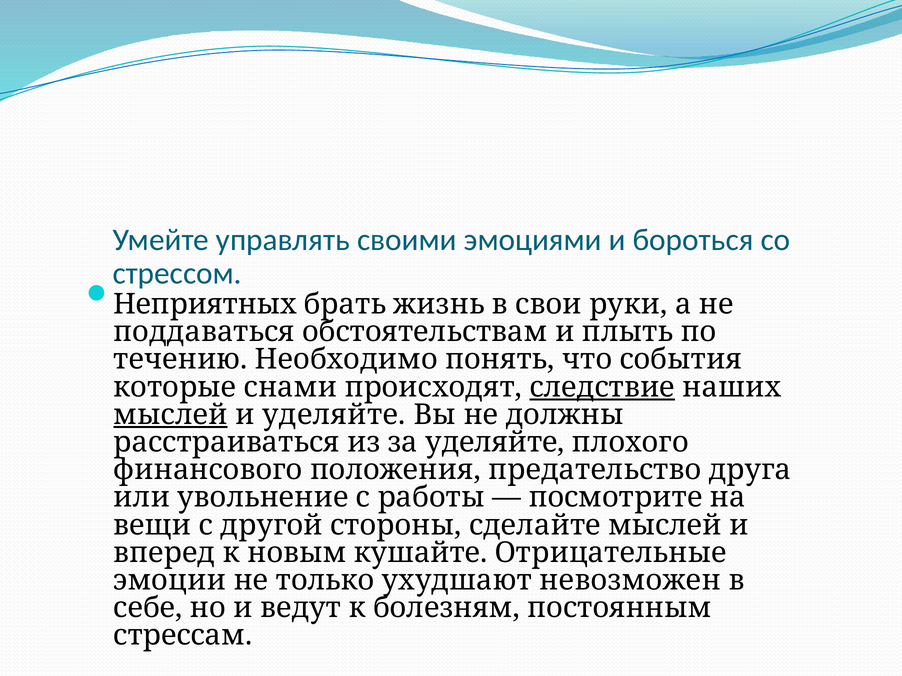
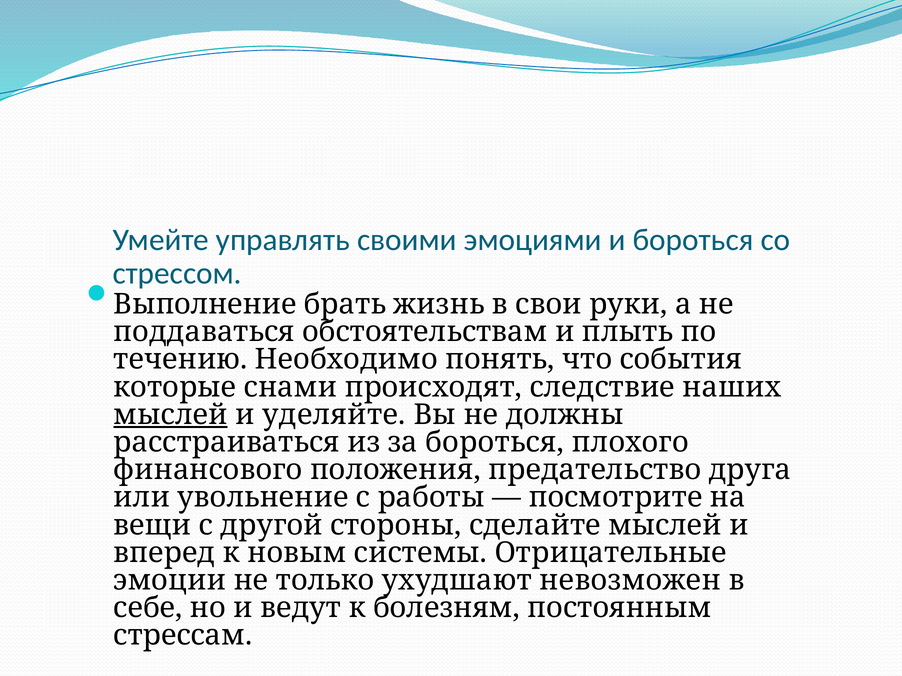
Неприятных: Неприятных -> Выполнение
следствие underline: present -> none
за уделяйте: уделяйте -> бороться
кушайте: кушайте -> системы
